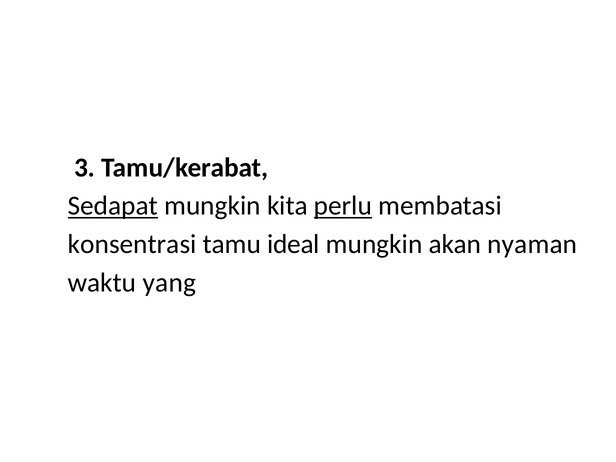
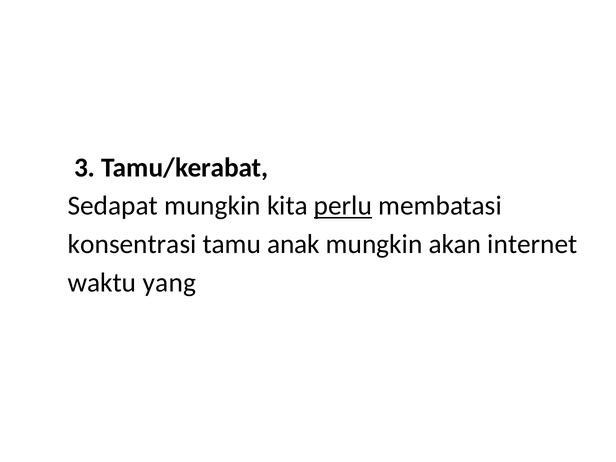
Sedapat underline: present -> none
ideal: ideal -> anak
nyaman: nyaman -> internet
